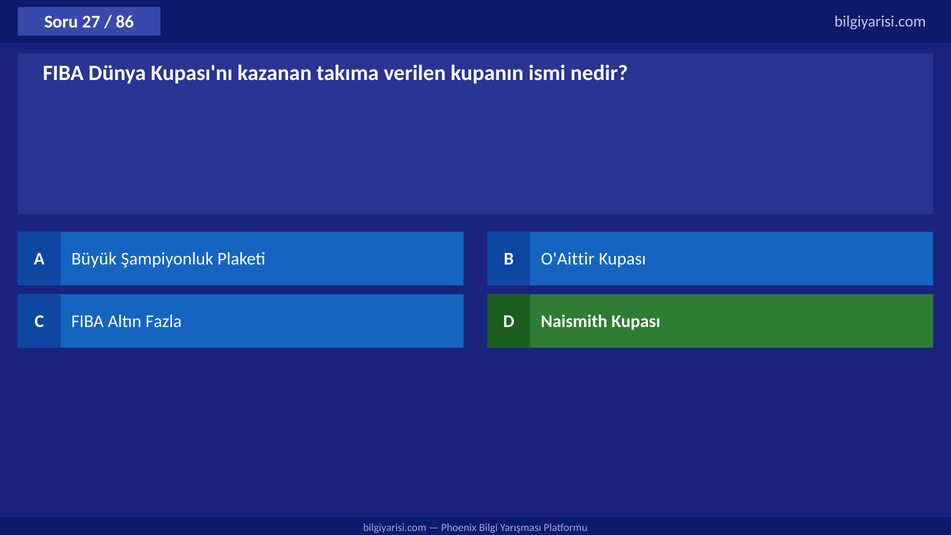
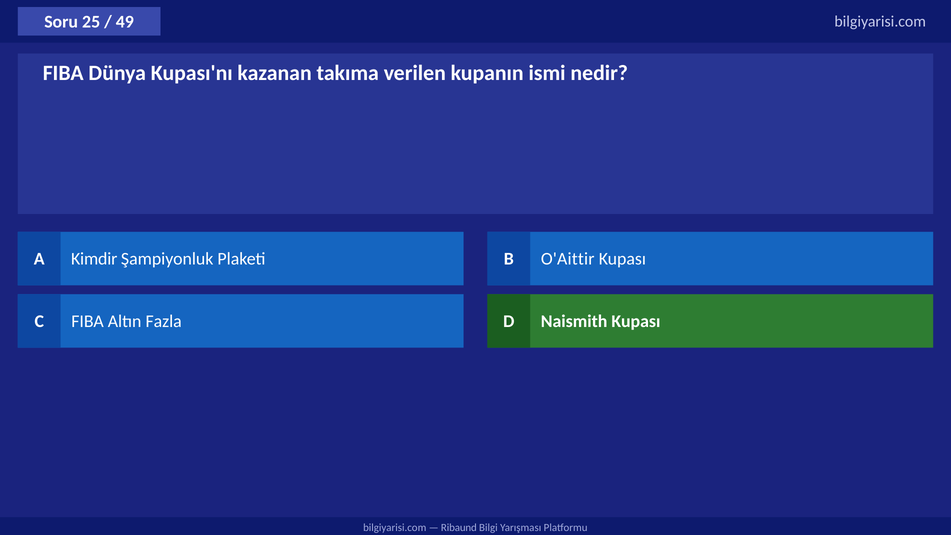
27: 27 -> 25
86: 86 -> 49
Büyük: Büyük -> Kimdir
Phoenix: Phoenix -> Ribaund
